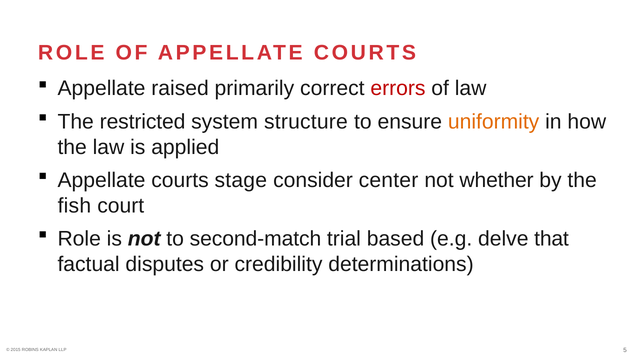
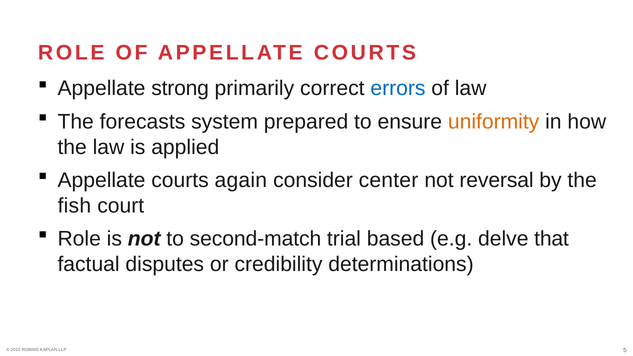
raised: raised -> strong
errors colour: red -> blue
restricted: restricted -> forecasts
structure: structure -> prepared
stage: stage -> again
whether: whether -> reversal
